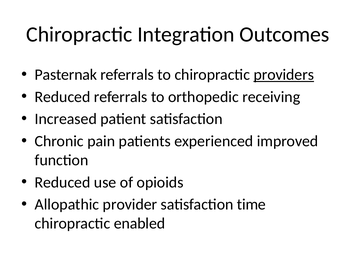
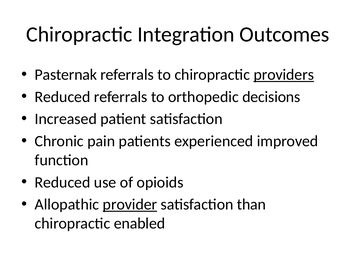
receiving: receiving -> decisions
provider underline: none -> present
time: time -> than
